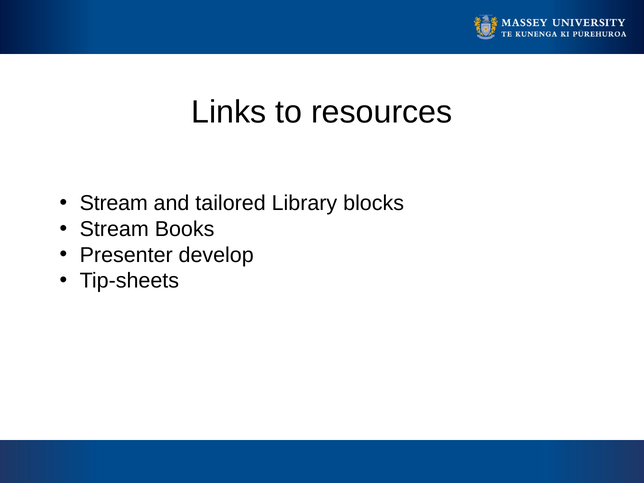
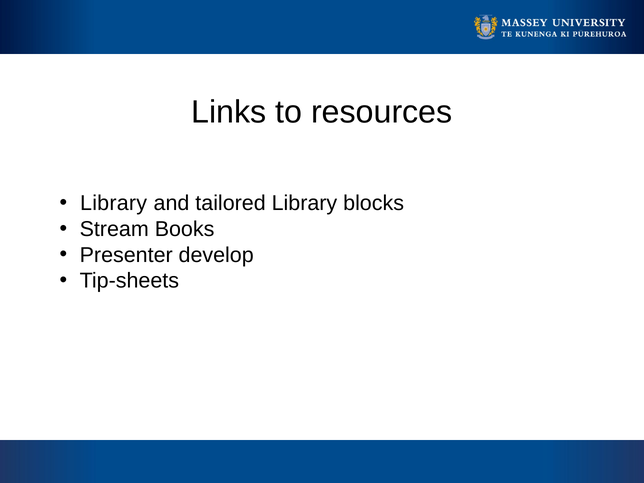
Stream at (114, 203): Stream -> Library
